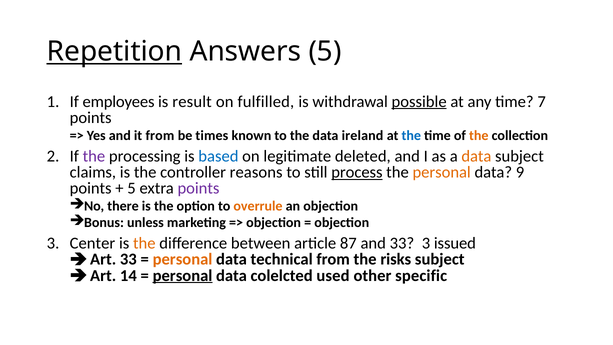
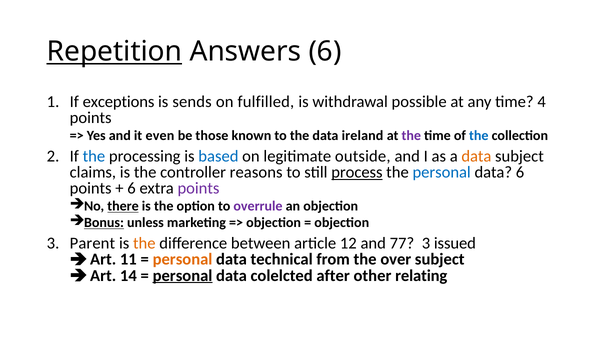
Answers 5: 5 -> 6
employees: employees -> exceptions
result: result -> sends
possible underline: present -> none
7: 7 -> 4
it from: from -> even
times: times -> those
the at (411, 135) colour: blue -> purple
the at (479, 135) colour: orange -> blue
the at (94, 156) colour: purple -> blue
deleted: deleted -> outside
personal at (442, 172) colour: orange -> blue
data 9: 9 -> 6
5 at (132, 188): 5 -> 6
there underline: none -> present
overrule colour: orange -> purple
Bonus underline: none -> present
Center: Center -> Parent
87: 87 -> 12
and 33: 33 -> 77
Art 33: 33 -> 11
risks: risks -> over
used: used -> after
specific: specific -> relating
